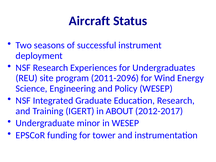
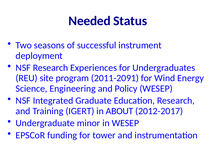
Aircraft: Aircraft -> Needed
2011-2096: 2011-2096 -> 2011-2091
